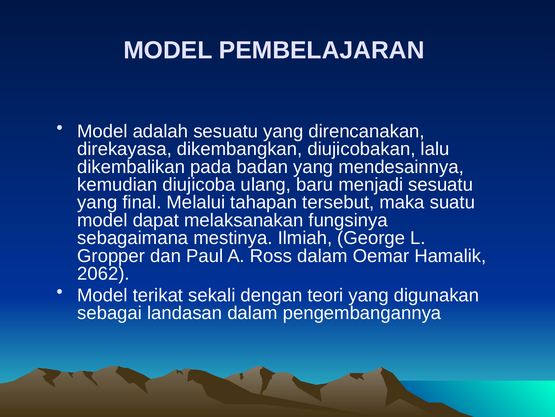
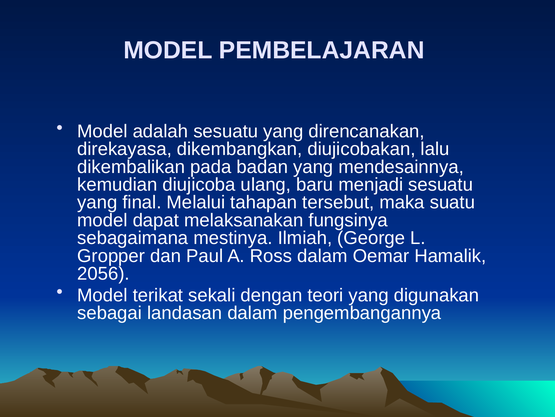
2062: 2062 -> 2056
